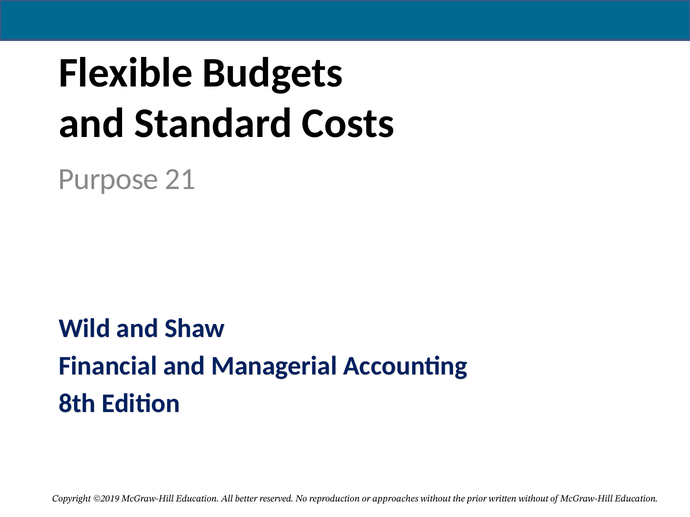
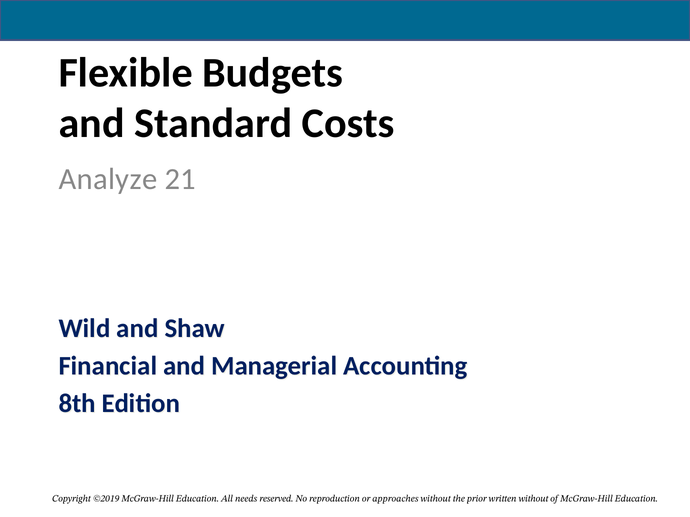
Purpose: Purpose -> Analyze
better: better -> needs
